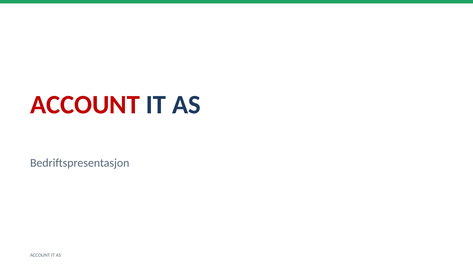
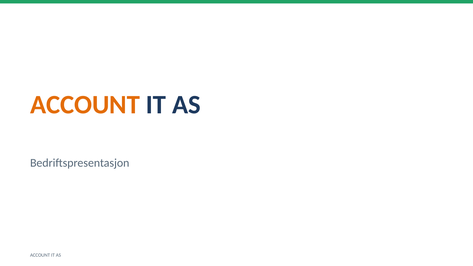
ACCOUNT at (85, 105) colour: red -> orange
